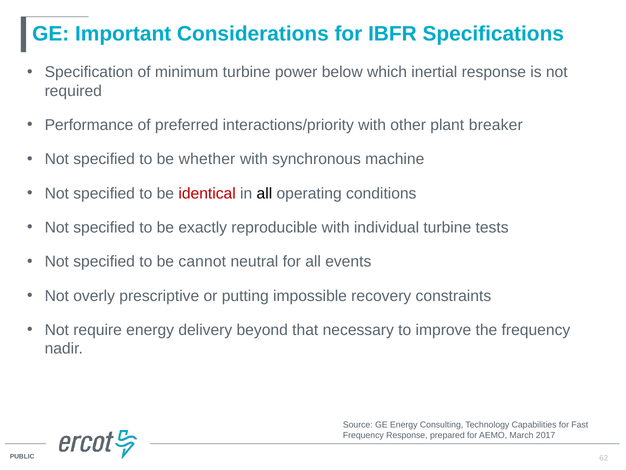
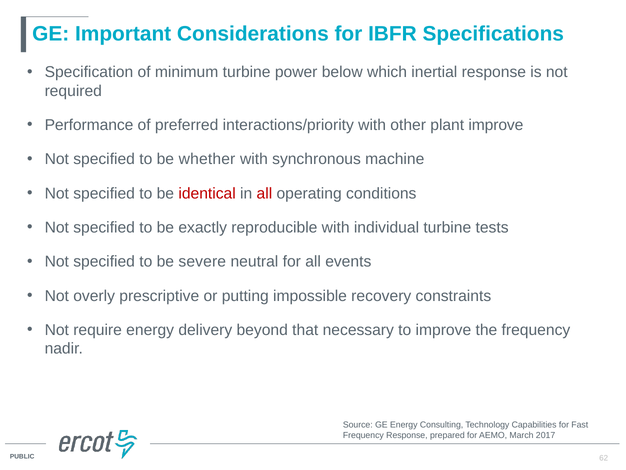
plant breaker: breaker -> improve
all at (264, 193) colour: black -> red
cannot: cannot -> severe
